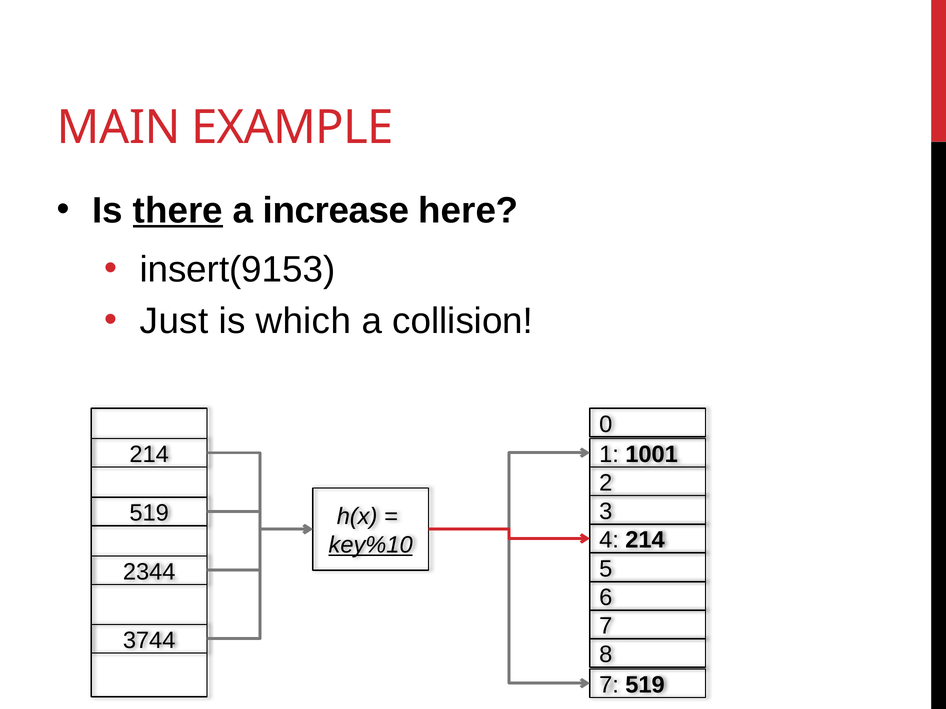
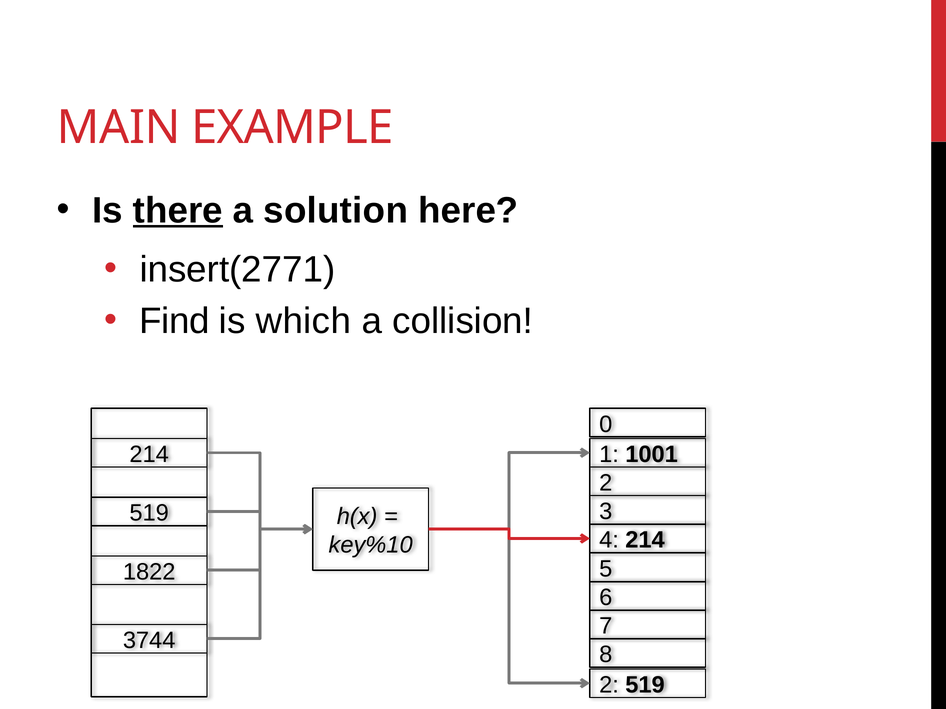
increase: increase -> solution
insert(9153: insert(9153 -> insert(2771
Just: Just -> Find
key%10 underline: present -> none
2344: 2344 -> 1822
7 at (609, 685): 7 -> 2
